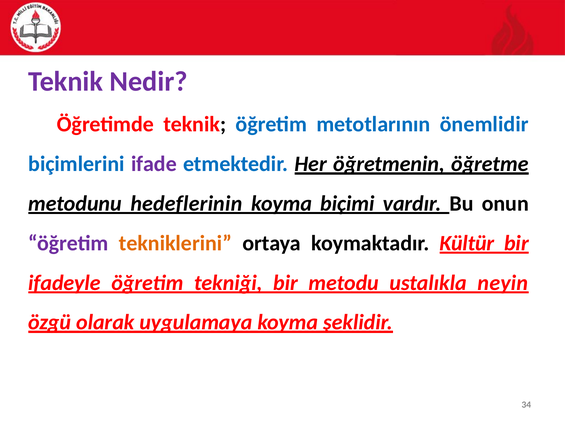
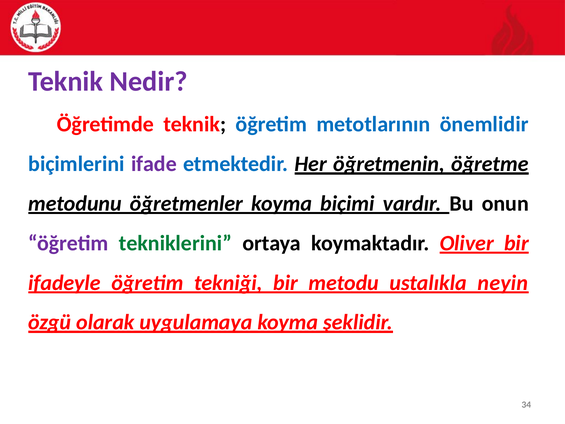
hedeflerinin: hedeflerinin -> öğretmenler
tekniklerini colour: orange -> green
Kültür: Kültür -> Oliver
